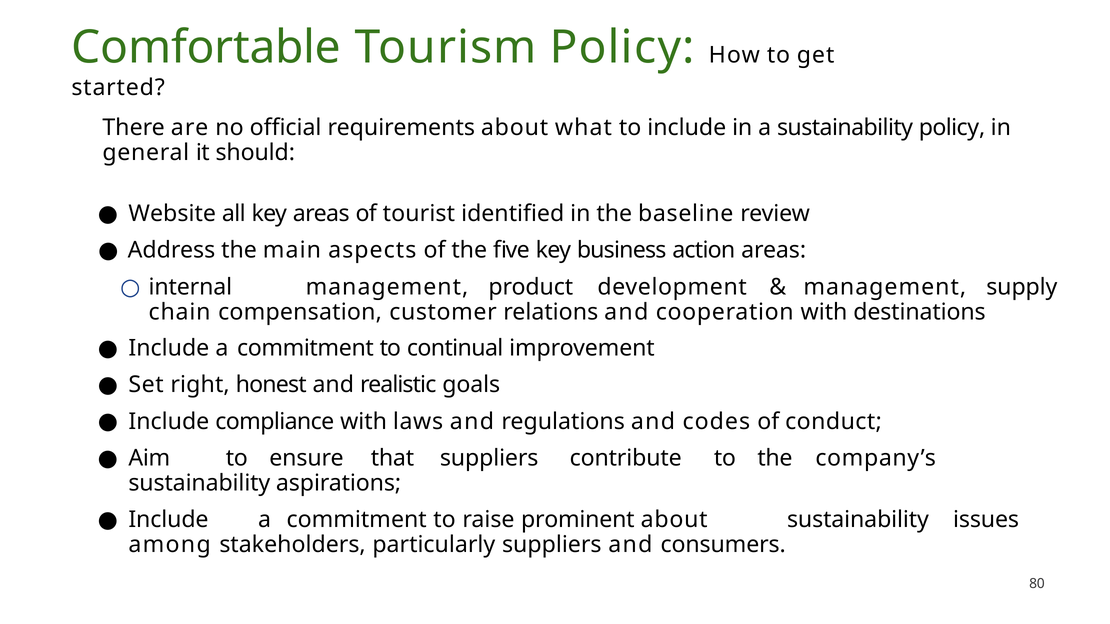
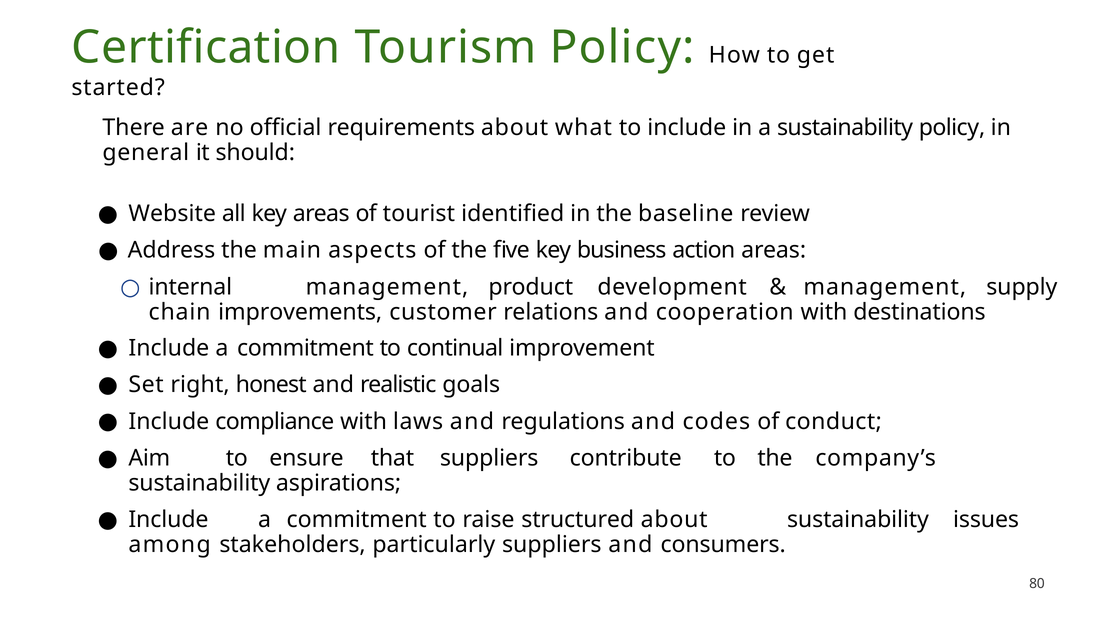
Comfortable: Comfortable -> Certification
compensation: compensation -> improvements
prominent: prominent -> structured
